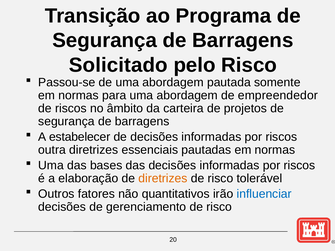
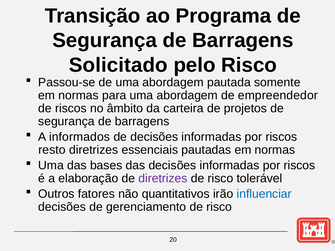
estabelecer: estabelecer -> informados
outra: outra -> resto
diretrizes at (163, 179) colour: orange -> purple
